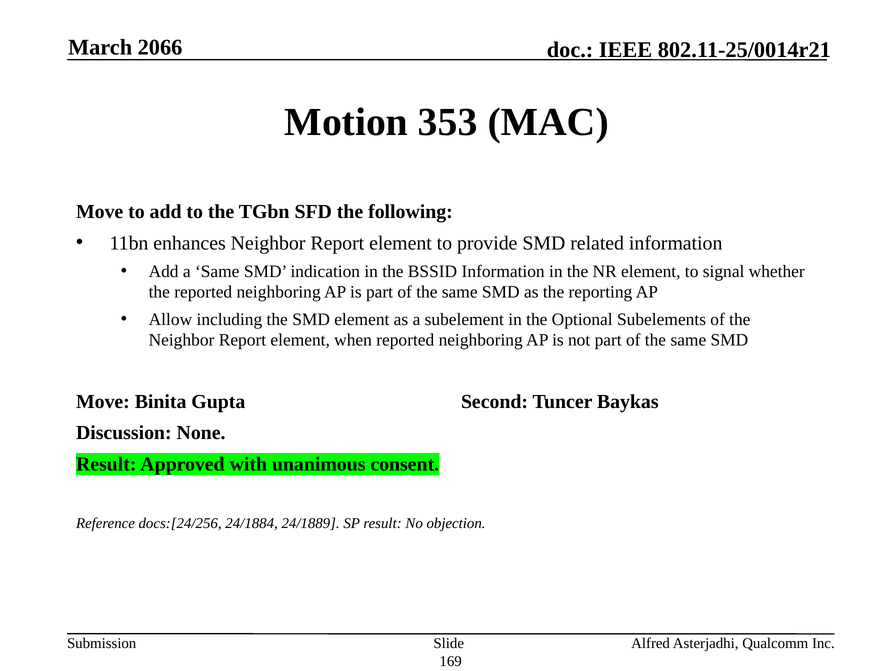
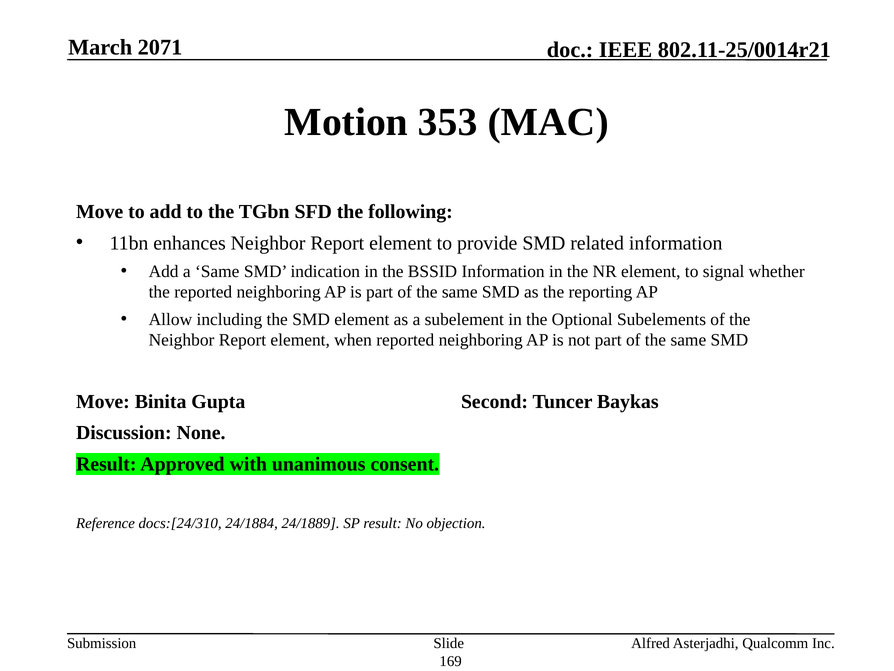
2066: 2066 -> 2071
docs:[24/256: docs:[24/256 -> docs:[24/310
